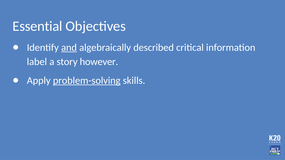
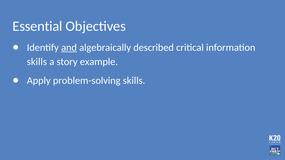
label at (37, 62): label -> skills
however: however -> example
problem-solving underline: present -> none
